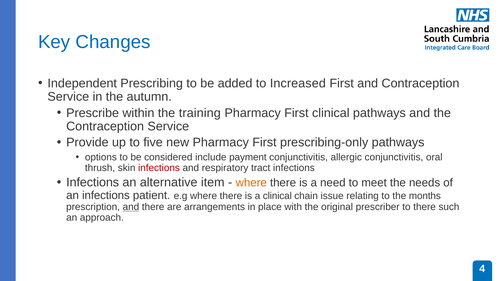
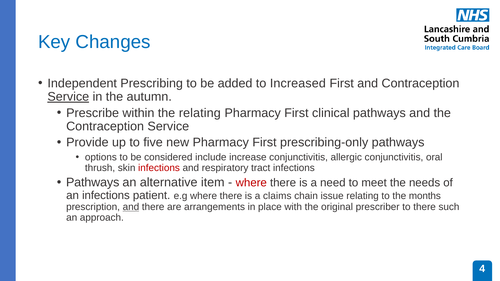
Service at (68, 97) underline: none -> present
the training: training -> relating
payment: payment -> increase
Infections at (93, 183): Infections -> Pathways
where at (251, 183) colour: orange -> red
a clinical: clinical -> claims
